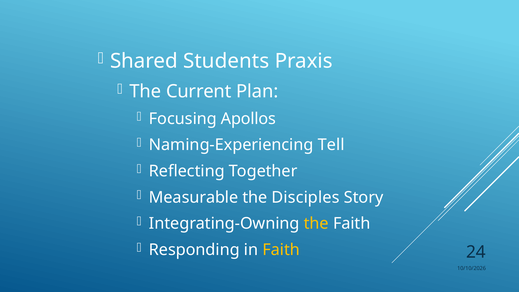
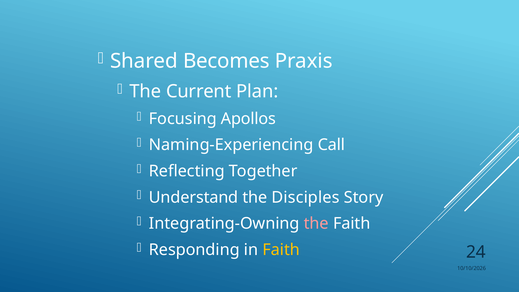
Students: Students -> Becomes
Tell: Tell -> Call
Measurable: Measurable -> Understand
the at (316, 223) colour: yellow -> pink
